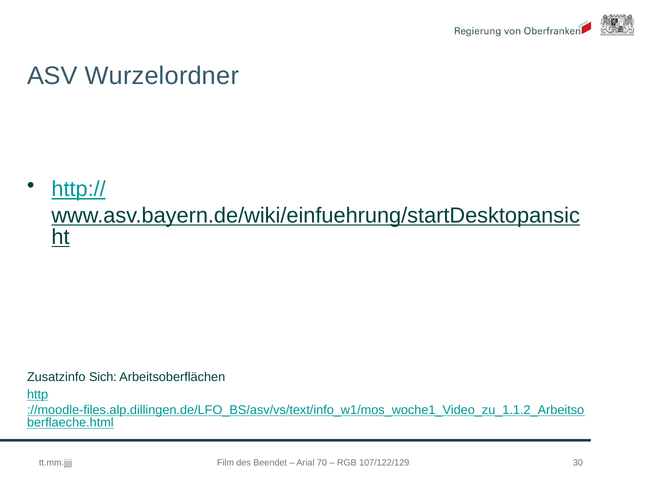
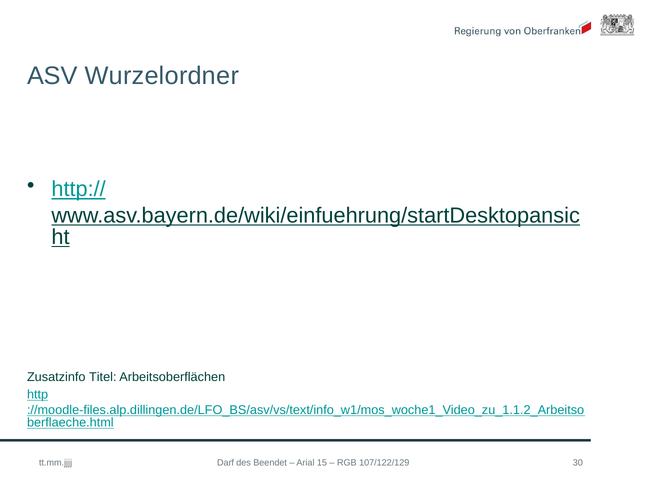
Sich: Sich -> Titel
Film: Film -> Darf
70: 70 -> 15
